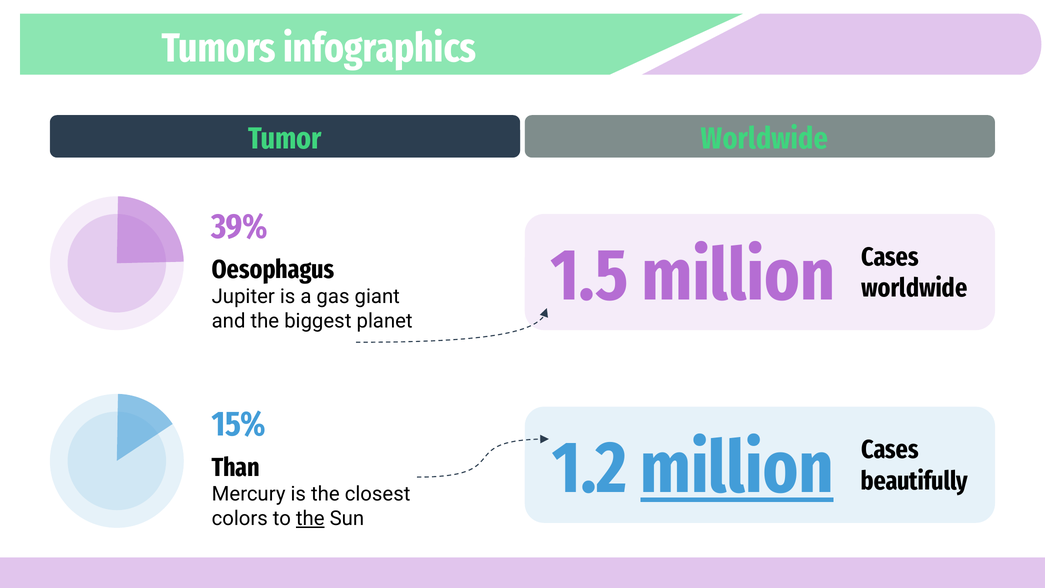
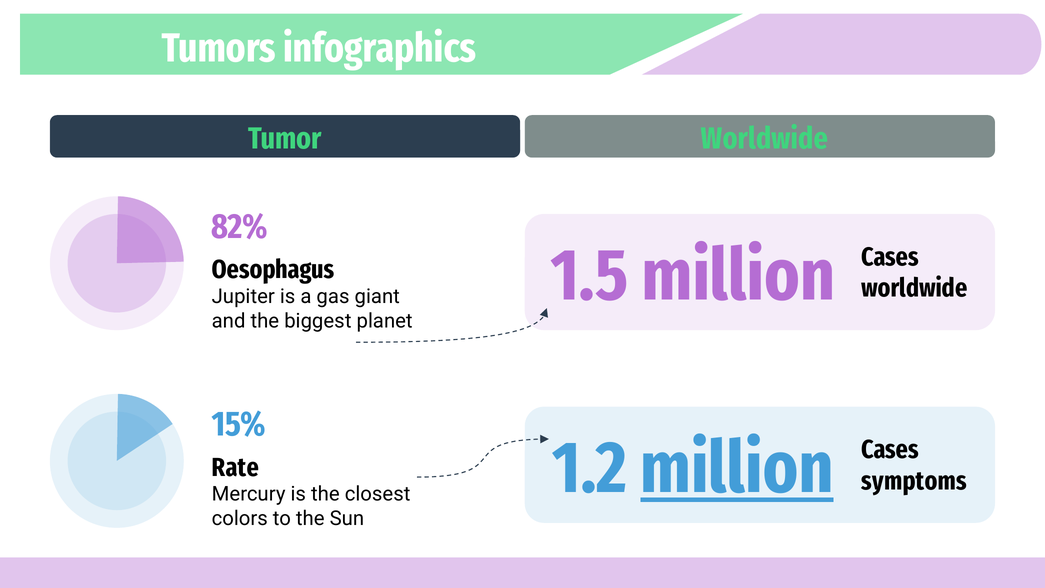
39%: 39% -> 82%
Than: Than -> Rate
beautifully: beautifully -> symptoms
the at (310, 518) underline: present -> none
